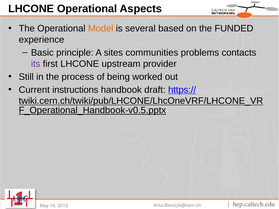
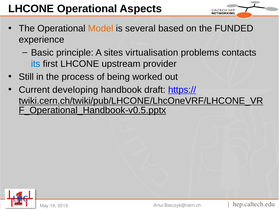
communities: communities -> virtualisation
its colour: purple -> blue
instructions: instructions -> developing
